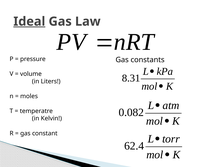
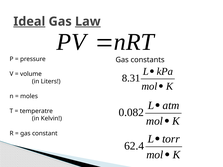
Law underline: none -> present
